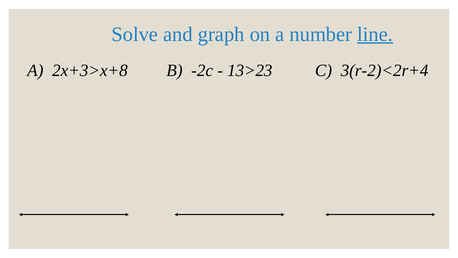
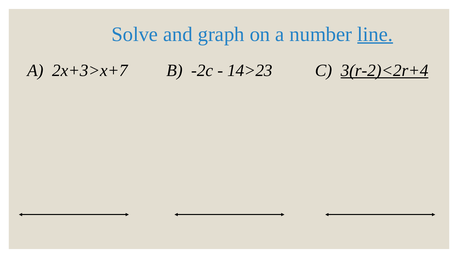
2x+3>x+8: 2x+3>x+8 -> 2x+3>x+7
13>23: 13>23 -> 14>23
3(r-2)<2r+4 underline: none -> present
